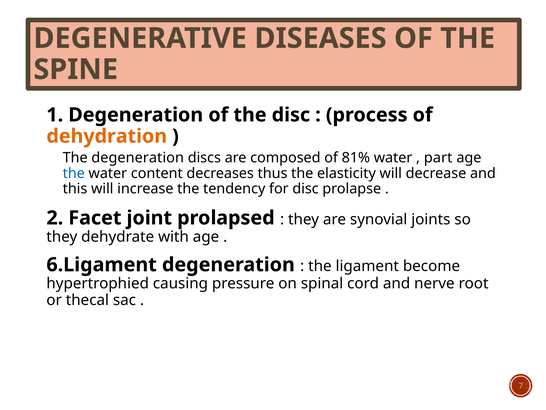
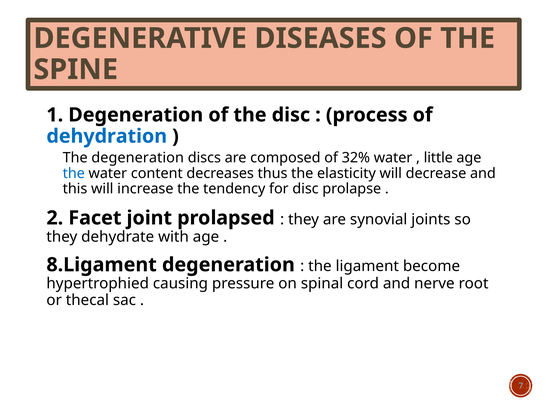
dehydration colour: orange -> blue
81%: 81% -> 32%
part: part -> little
6.Ligament: 6.Ligament -> 8.Ligament
